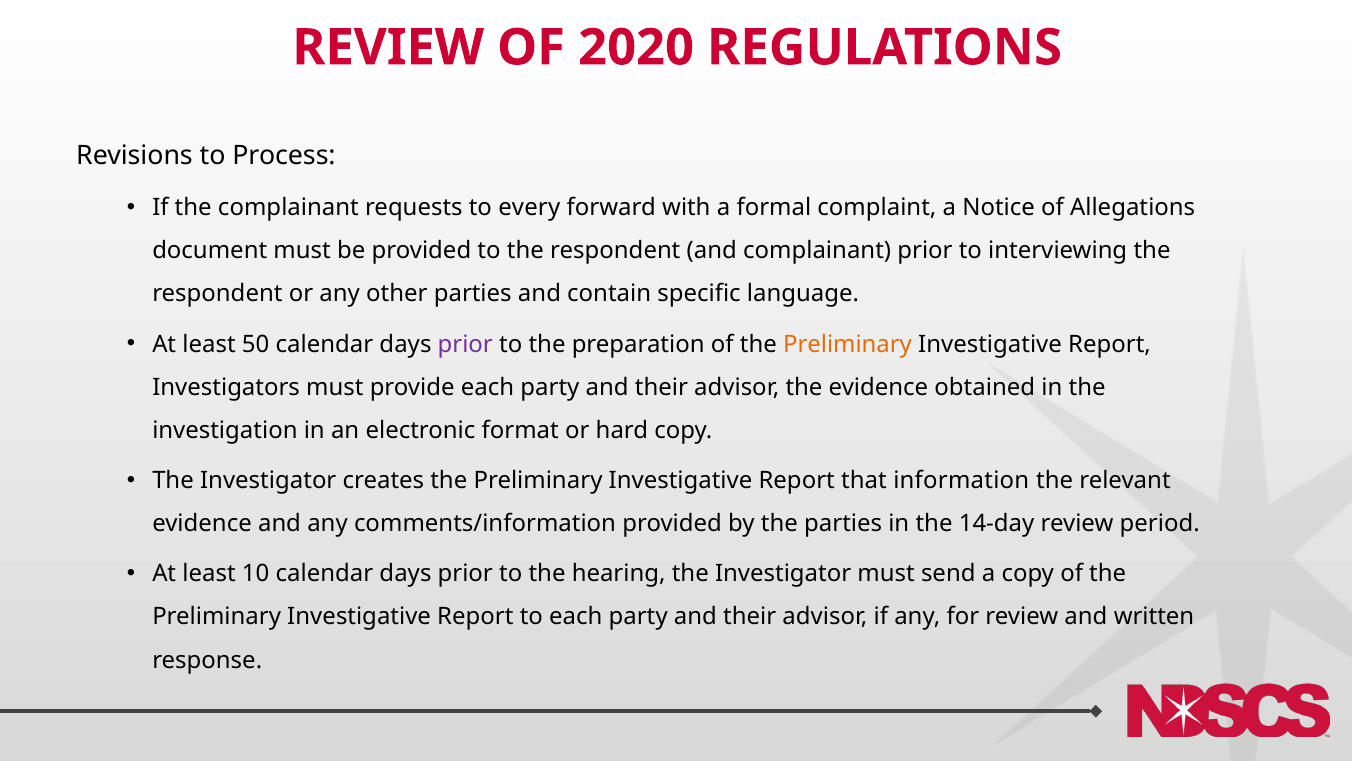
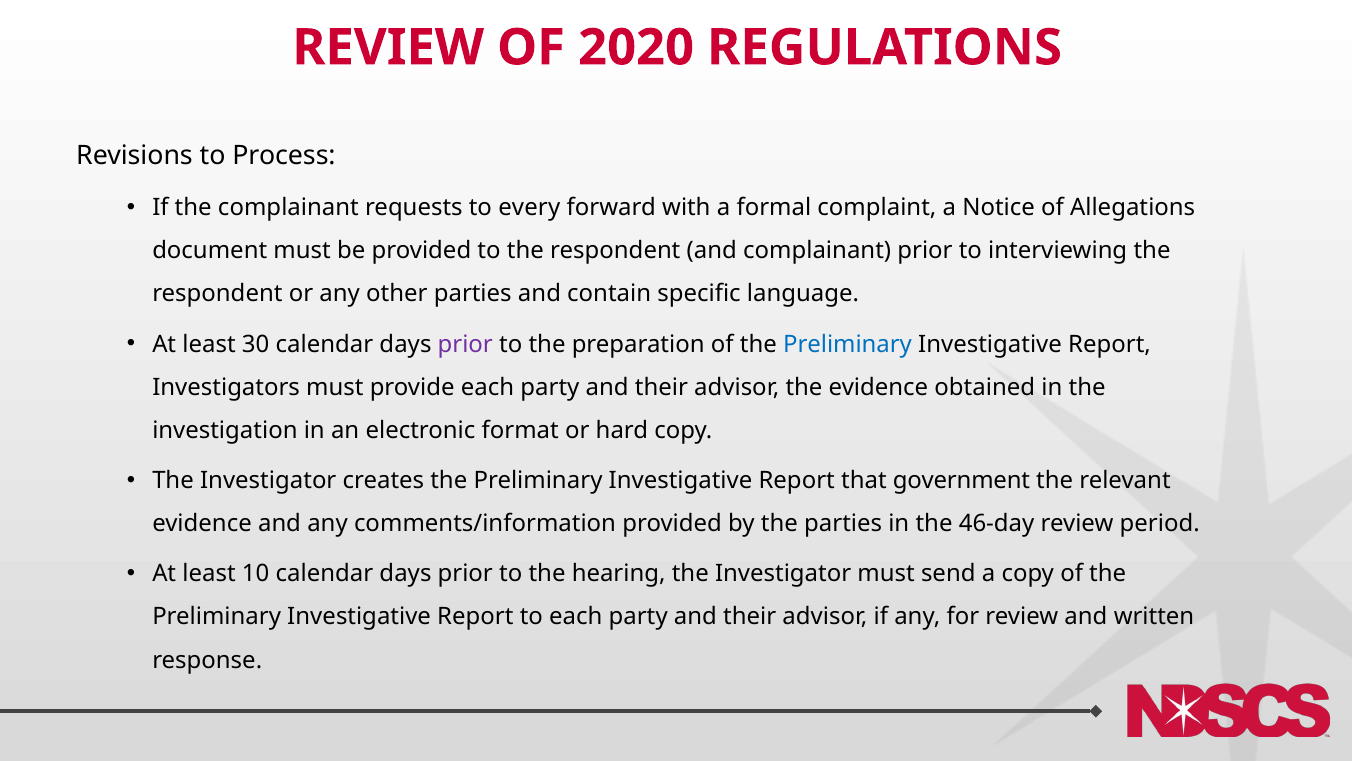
50: 50 -> 30
Preliminary at (848, 344) colour: orange -> blue
information: information -> government
14-day: 14-day -> 46-day
